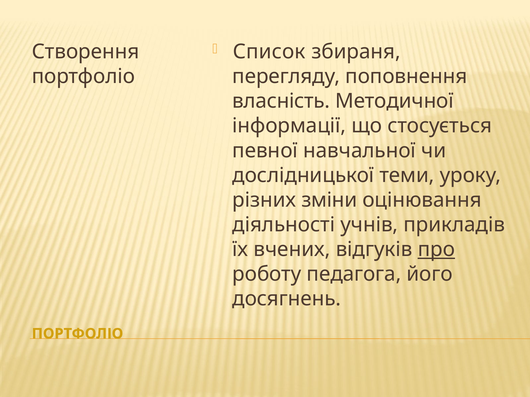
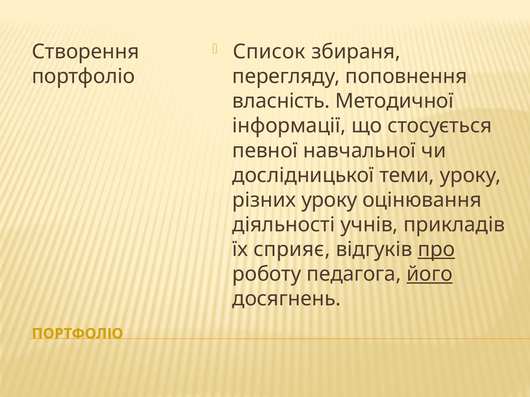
різних зміни: зміни -> уроку
вчених: вчених -> сприяє
його underline: none -> present
